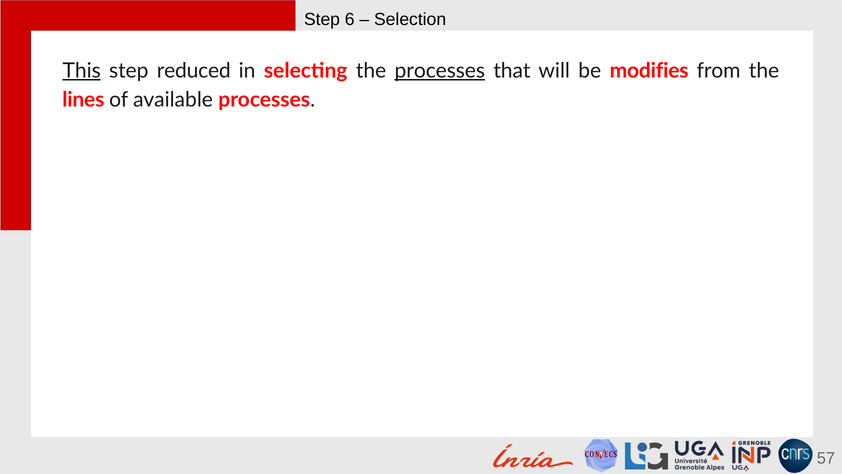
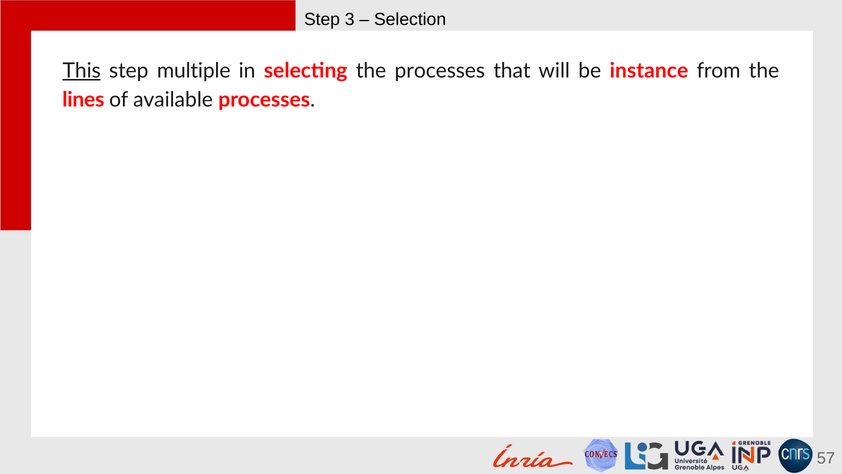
6: 6 -> 3
reduced: reduced -> multiple
processes at (440, 71) underline: present -> none
modifies: modifies -> instance
